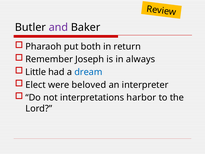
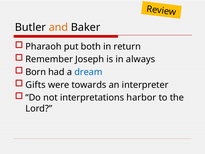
and colour: purple -> orange
Little: Little -> Born
Elect: Elect -> Gifts
beloved: beloved -> towards
